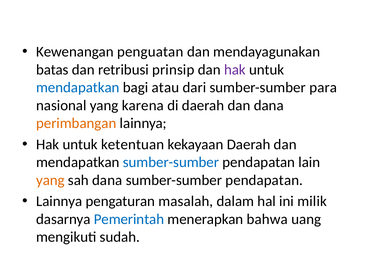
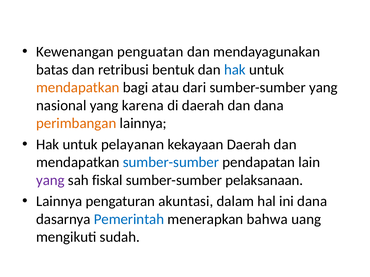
prinsip: prinsip -> bentuk
hak at (235, 70) colour: purple -> blue
mendapatkan at (78, 88) colour: blue -> orange
sumber-sumber para: para -> yang
ketentuan: ketentuan -> pelayanan
yang at (50, 180) colour: orange -> purple
sah dana: dana -> fiskal
pendapatan at (264, 180): pendapatan -> pelaksanaan
masalah: masalah -> akuntasi
ini milik: milik -> dana
